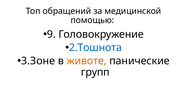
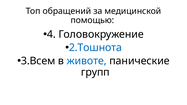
9: 9 -> 4
3.Зоне: 3.Зоне -> 3.Всем
животе colour: orange -> blue
